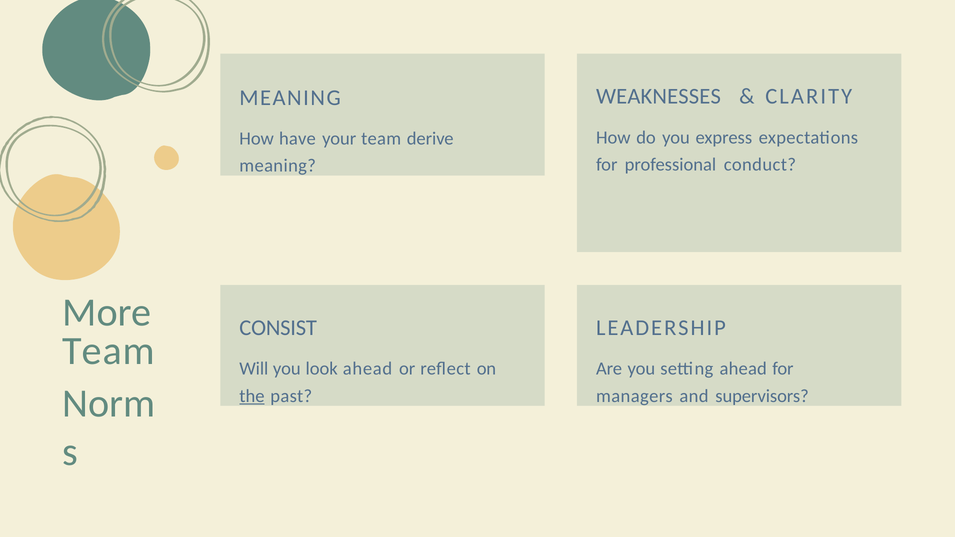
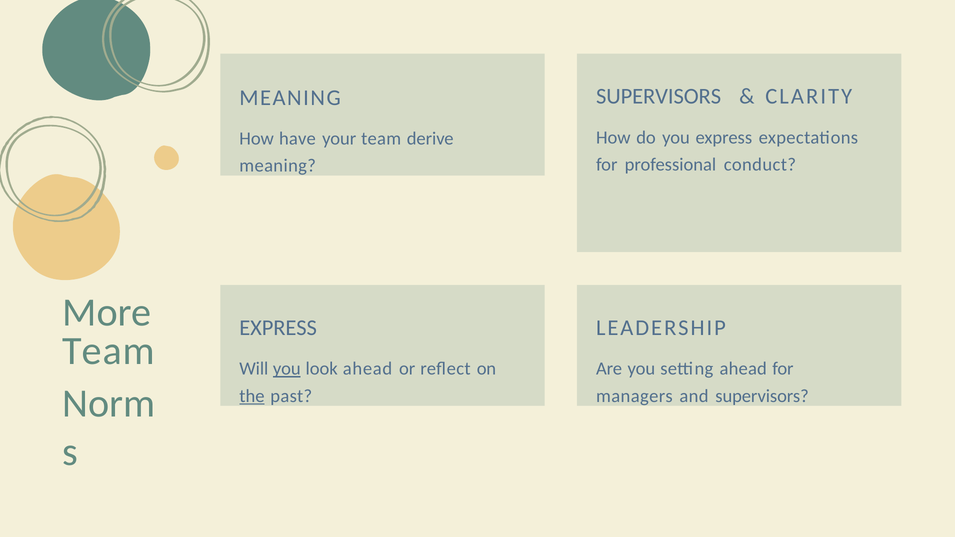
WEAKNESSES at (658, 97): WEAKNESSES -> SUPERVISORS
CONSIST at (278, 328): CONSIST -> EXPRESS
you at (287, 369) underline: none -> present
